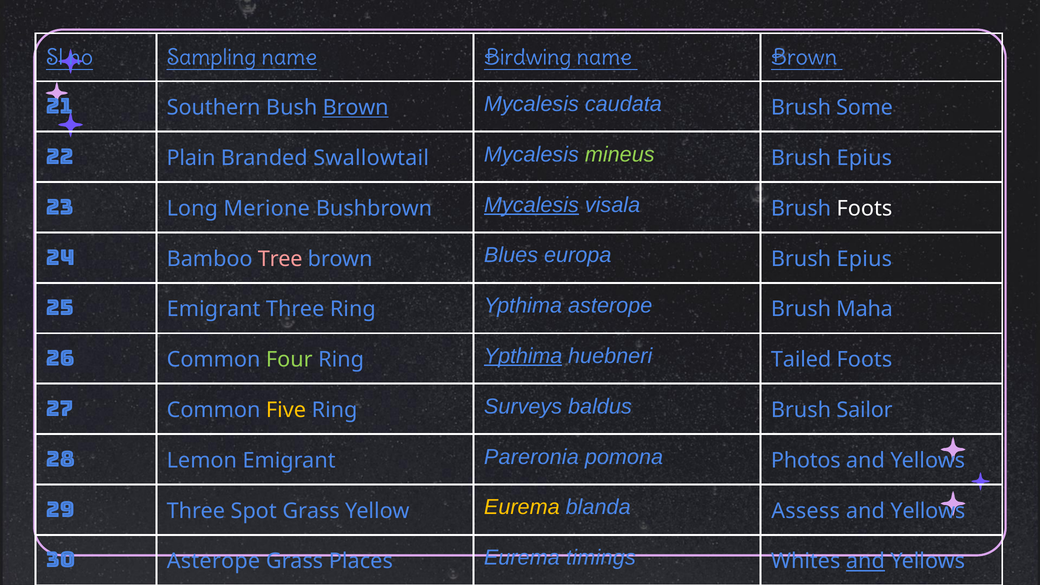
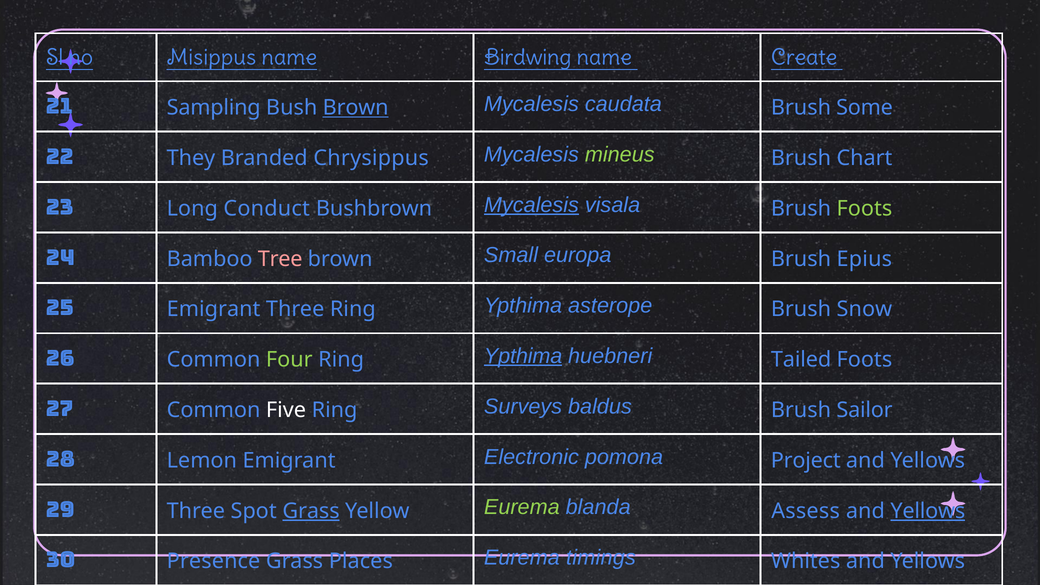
Sampling: Sampling -> Misippus
name Brown: Brown -> Create
Southern: Southern -> Sampling
Plain: Plain -> They
Swallowtail: Swallowtail -> Chrysippus
Epius at (864, 158): Epius -> Chart
Merione: Merione -> Conduct
Foots at (864, 209) colour: white -> light green
Blues: Blues -> Small
Maha: Maha -> Snow
Five colour: yellow -> white
Pareronia: Pareronia -> Electronic
Photos: Photos -> Project
Grass at (311, 511) underline: none -> present
Eurema at (522, 507) colour: yellow -> light green
Yellows at (928, 511) underline: none -> present
Asterope at (213, 561): Asterope -> Presence
and at (865, 561) underline: present -> none
